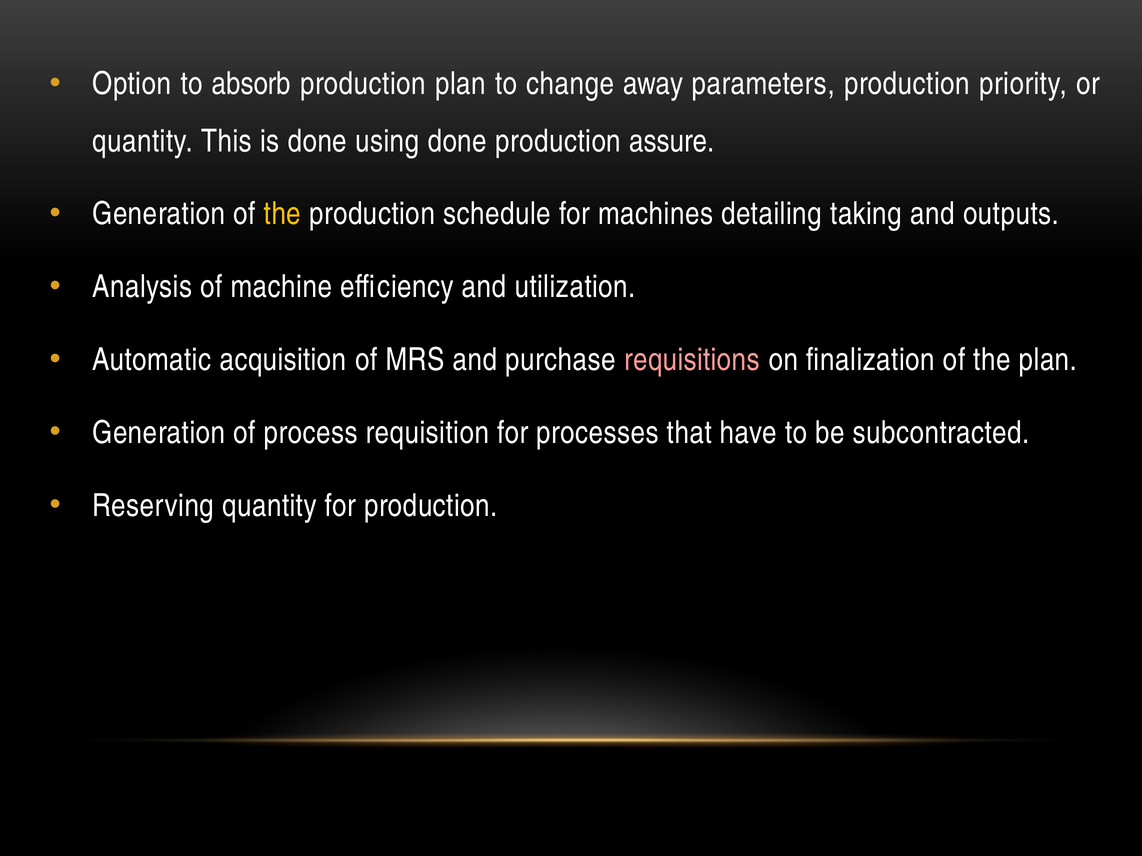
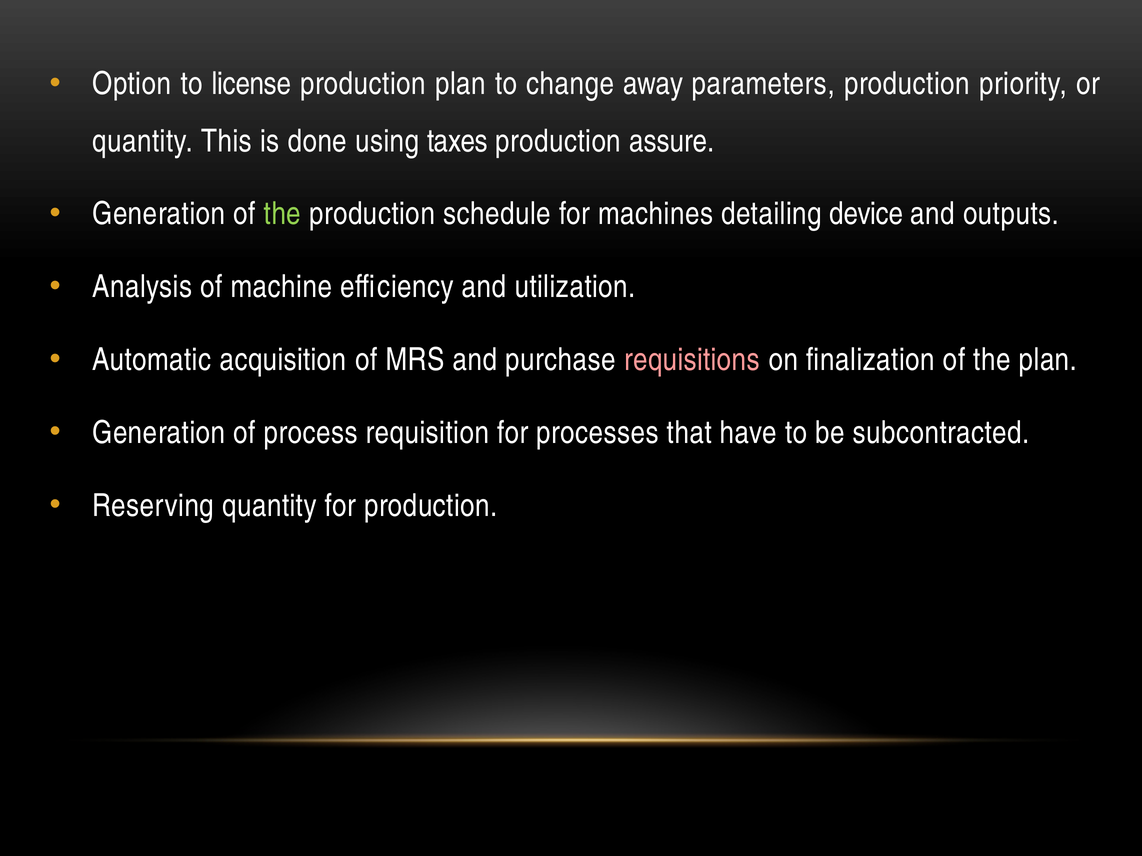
absorb: absorb -> license
using done: done -> taxes
the at (282, 214) colour: yellow -> light green
taking: taking -> device
